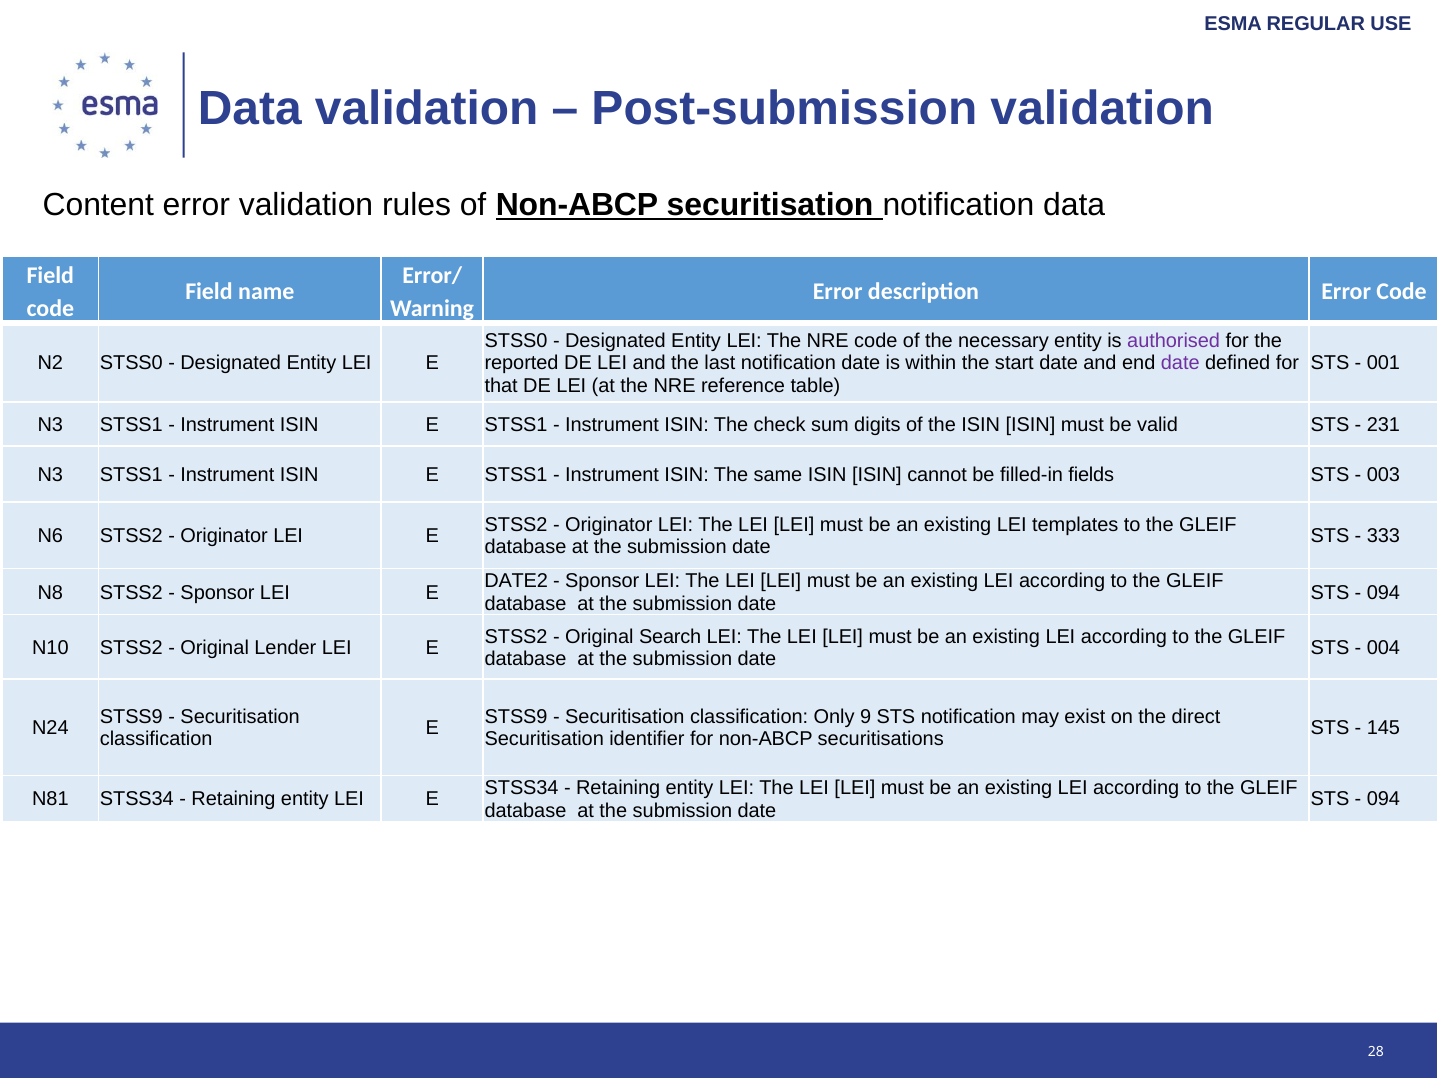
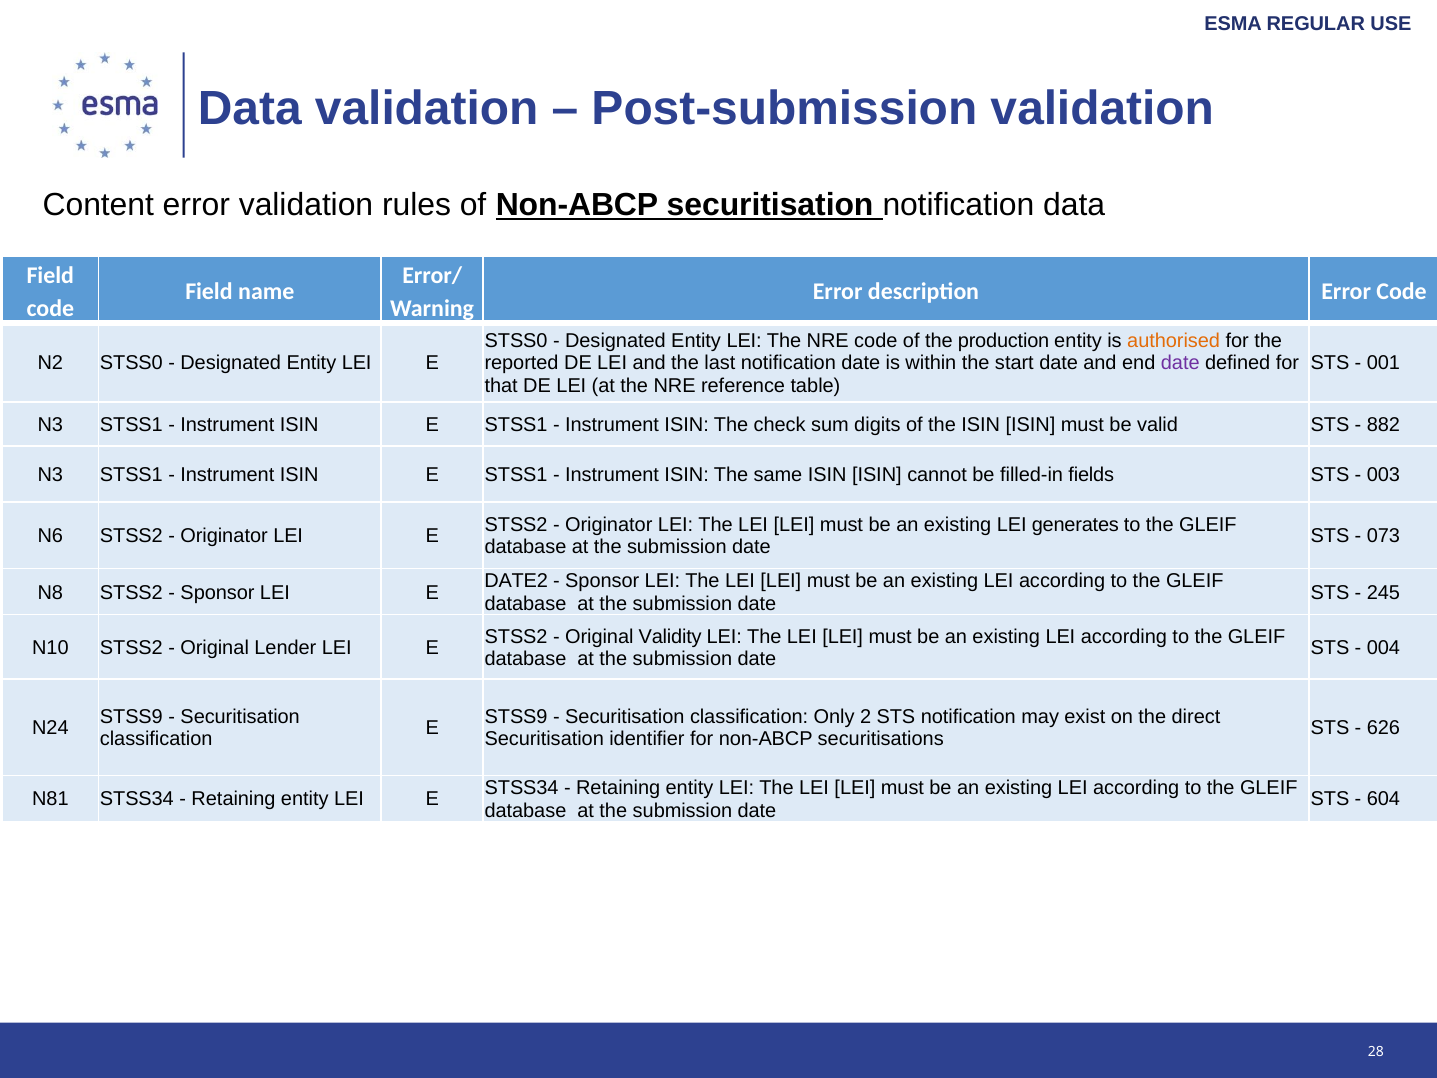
necessary: necessary -> production
authorised colour: purple -> orange
231: 231 -> 882
templates: templates -> generates
333: 333 -> 073
094 at (1383, 592): 094 -> 245
Search: Search -> Validity
9: 9 -> 2
145: 145 -> 626
094 at (1383, 799): 094 -> 604
